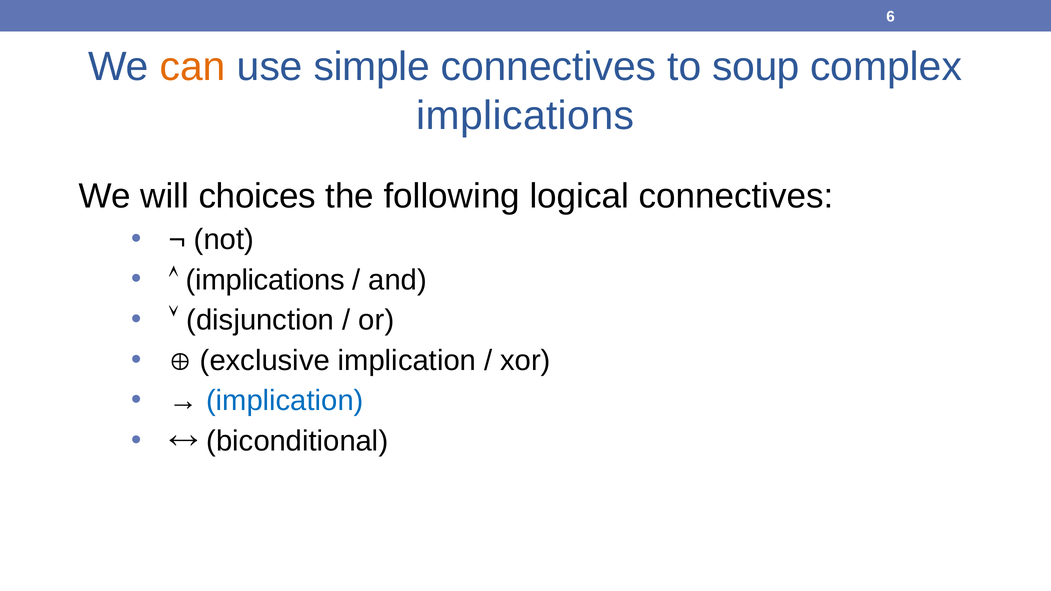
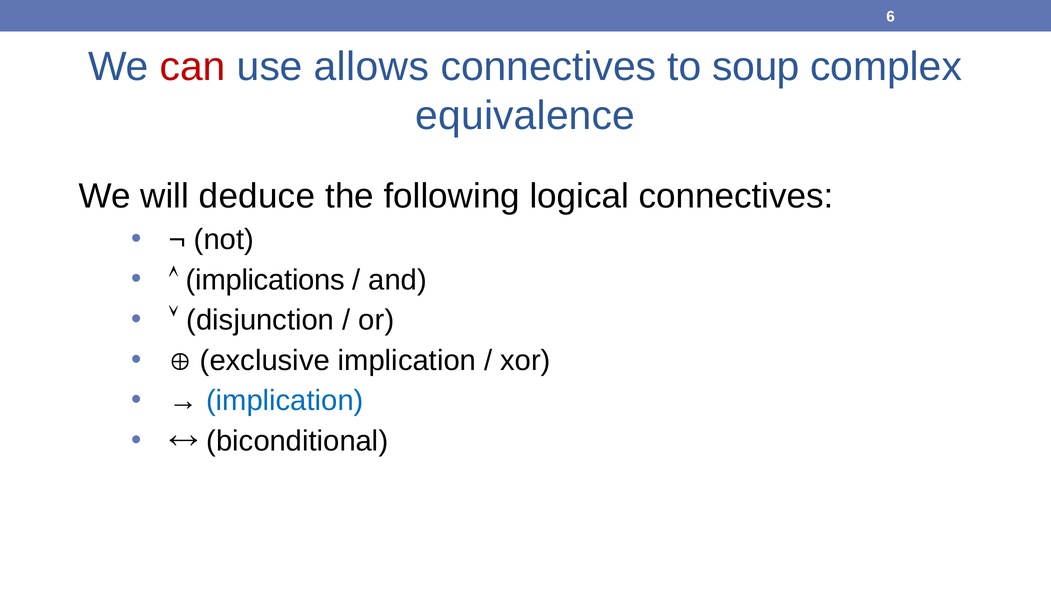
can colour: orange -> red
simple: simple -> allows
implications at (525, 116): implications -> equivalence
choices: choices -> deduce
